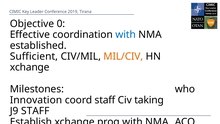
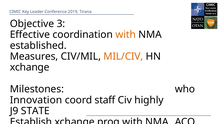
Objective 0: 0 -> 3
with at (126, 35) colour: blue -> orange
Sufficient: Sufficient -> Measures
taking: taking -> highly
J9 STAFF: STAFF -> STATE
